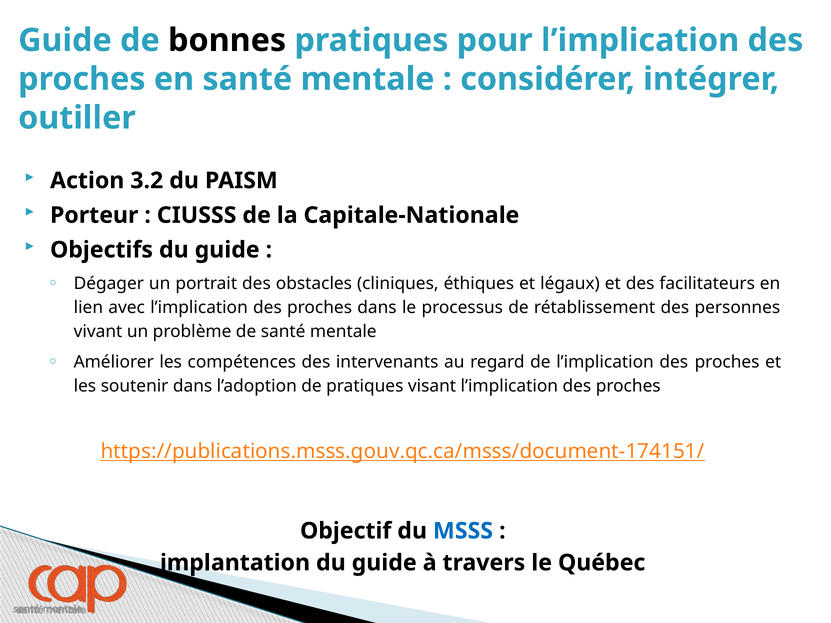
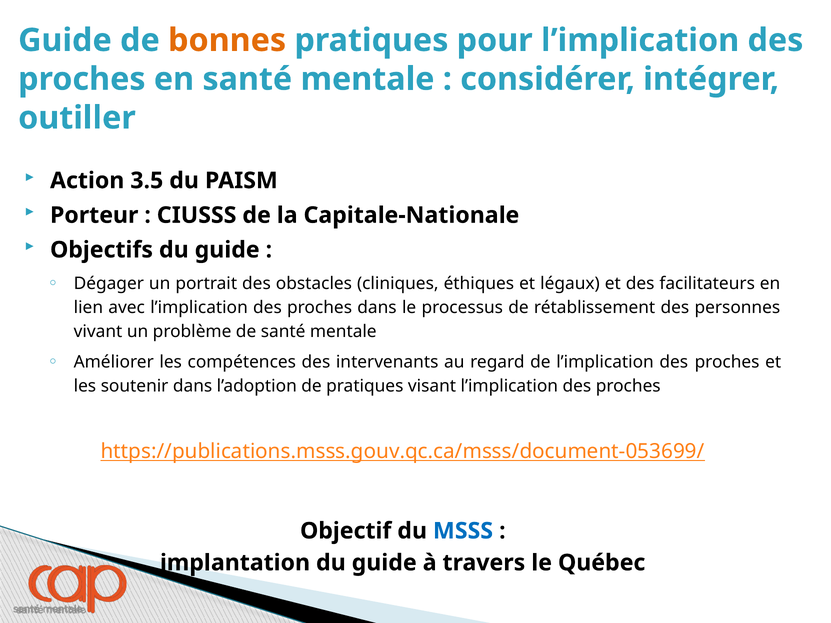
bonnes colour: black -> orange
3.2: 3.2 -> 3.5
https://publications.msss.gouv.qc.ca/msss/document-174151/: https://publications.msss.gouv.qc.ca/msss/document-174151/ -> https://publications.msss.gouv.qc.ca/msss/document-053699/
